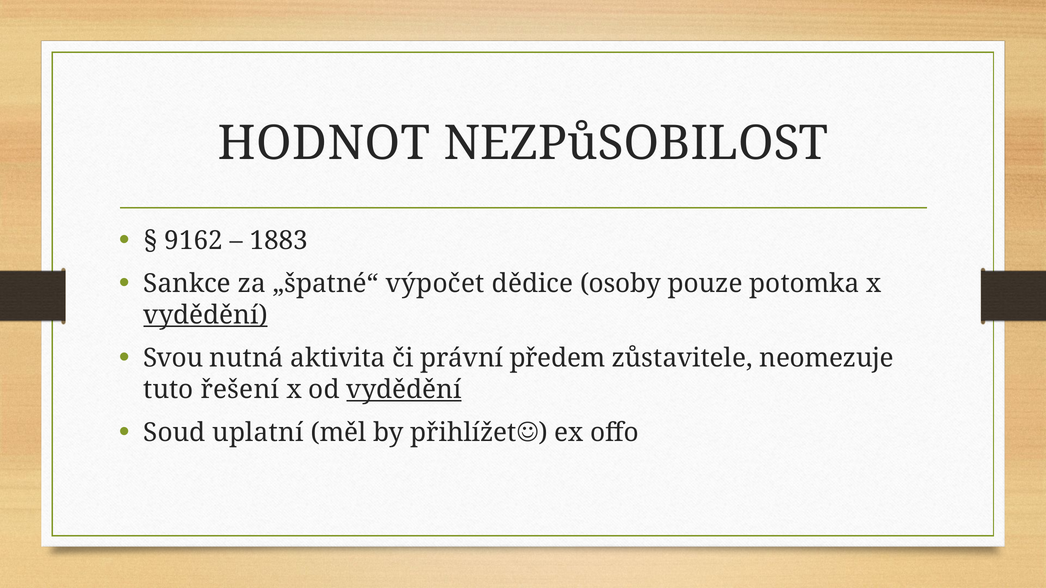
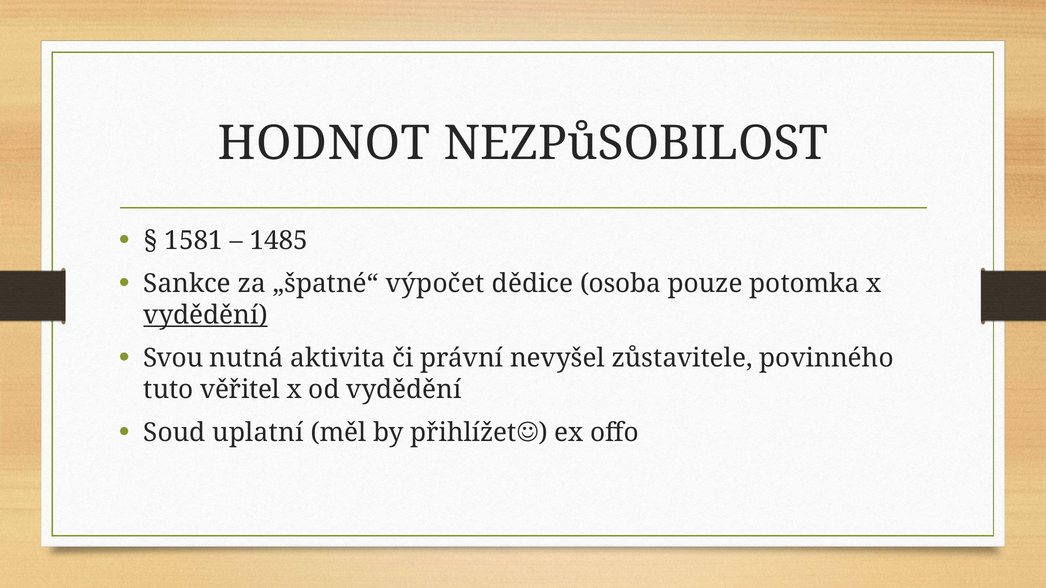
9162: 9162 -> 1581
1883: 1883 -> 1485
osoby: osoby -> osoba
předem: předem -> nevyšel
neomezuje: neomezuje -> povinného
řešení: řešení -> věřitel
vydědění at (404, 390) underline: present -> none
